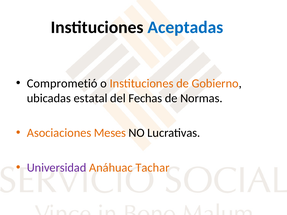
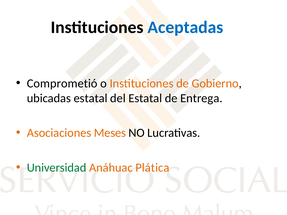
del Fechas: Fechas -> Estatal
Normas: Normas -> Entrega
Universidad colour: purple -> green
Tachar: Tachar -> Plática
